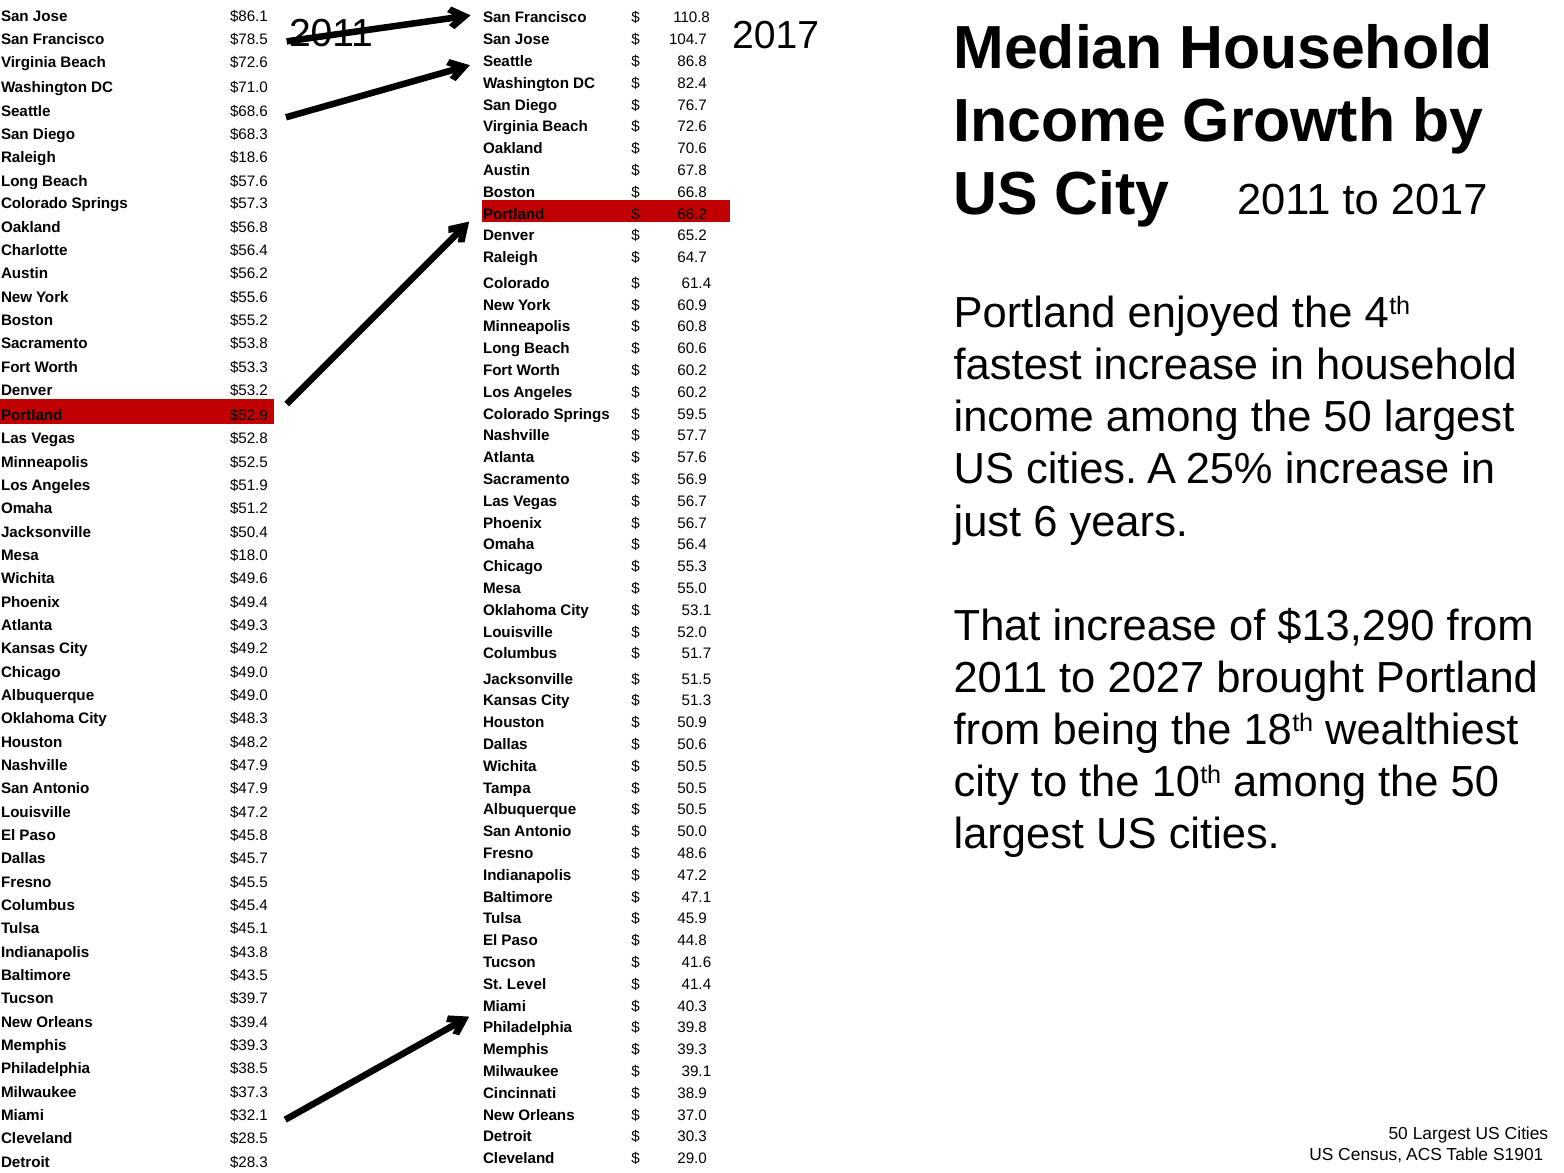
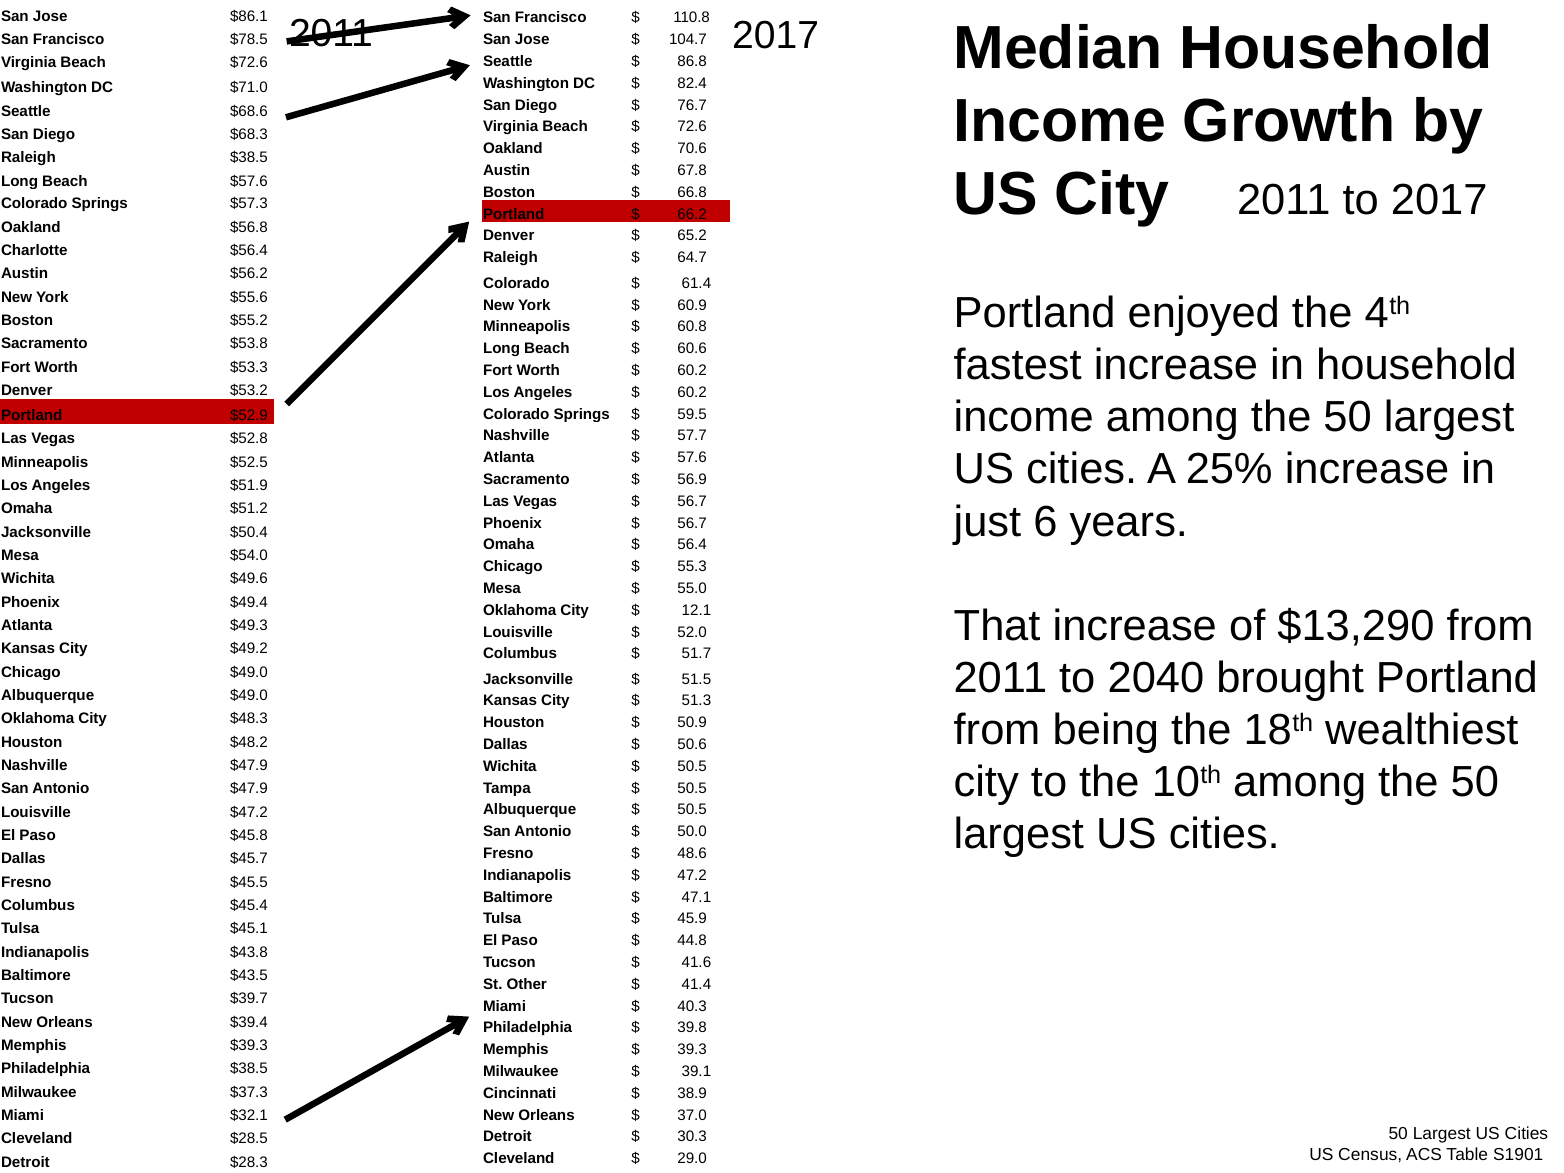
Raleigh $18.6: $18.6 -> $38.5
$18.0: $18.0 -> $54.0
53.1: 53.1 -> 12.1
2027: 2027 -> 2040
Level: Level -> Other
